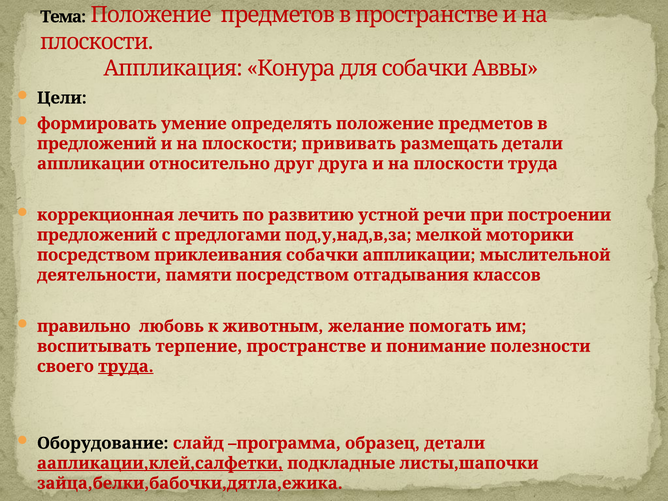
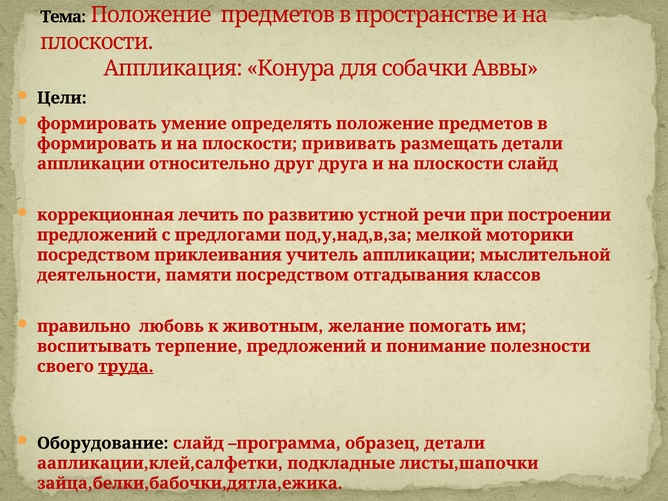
предложений at (97, 144): предложений -> формировать
плоскости труда: труда -> слайд
приклеивания собачки: собачки -> учитель
терпение пространстве: пространстве -> предложений
аапликации,клей,салфетки underline: present -> none
